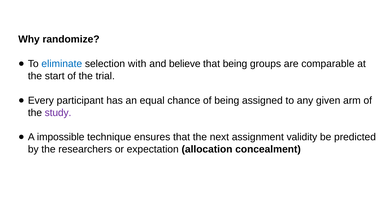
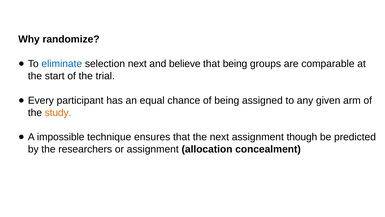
selection with: with -> next
study colour: purple -> orange
validity: validity -> though
or expectation: expectation -> assignment
